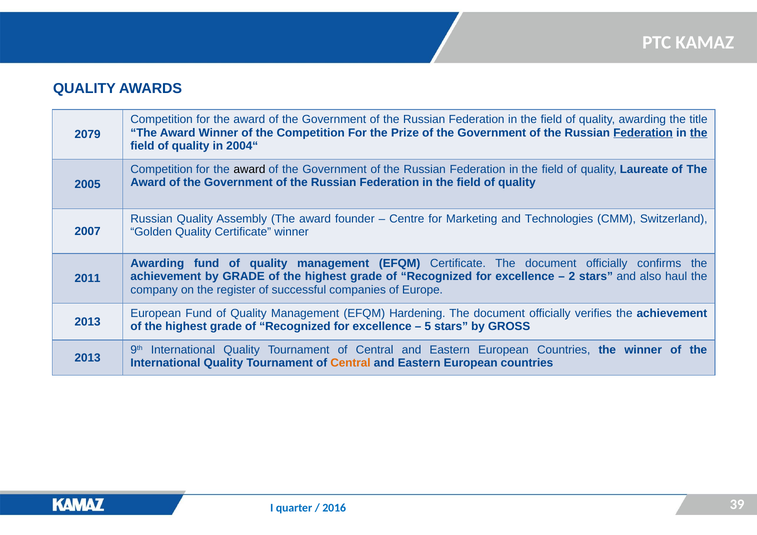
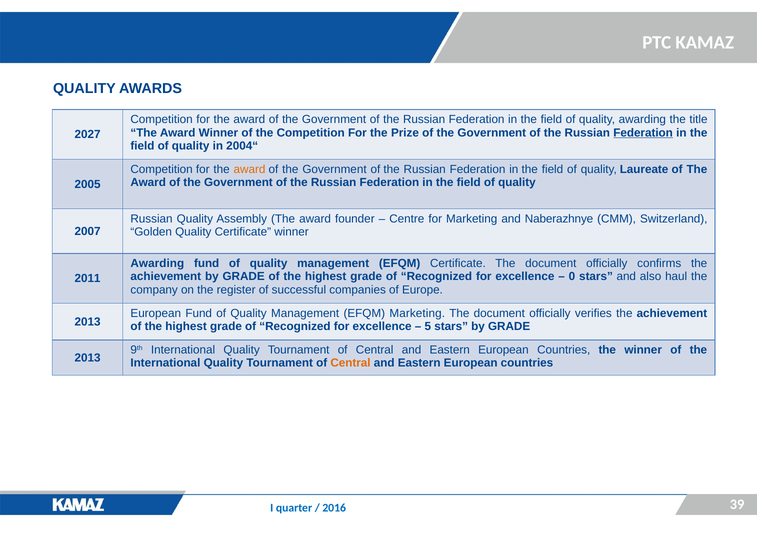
the at (699, 133) underline: present -> none
2079: 2079 -> 2027
award at (249, 169) colour: black -> orange
Technologies: Technologies -> Naberazhnye
2: 2 -> 0
EFQM Hardening: Hardening -> Marketing
stars by GROSS: GROSS -> GRADE
